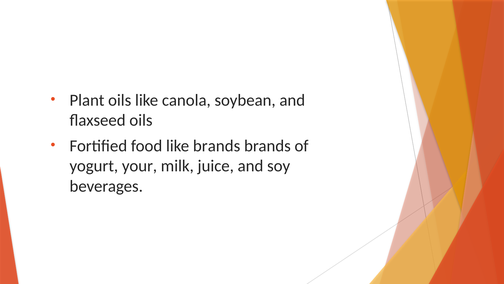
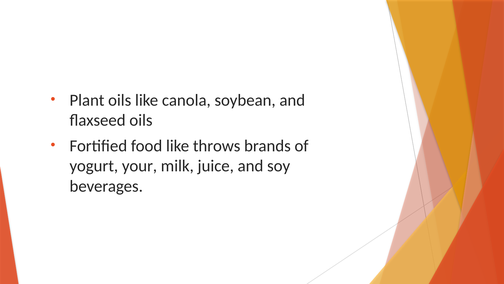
like brands: brands -> throws
